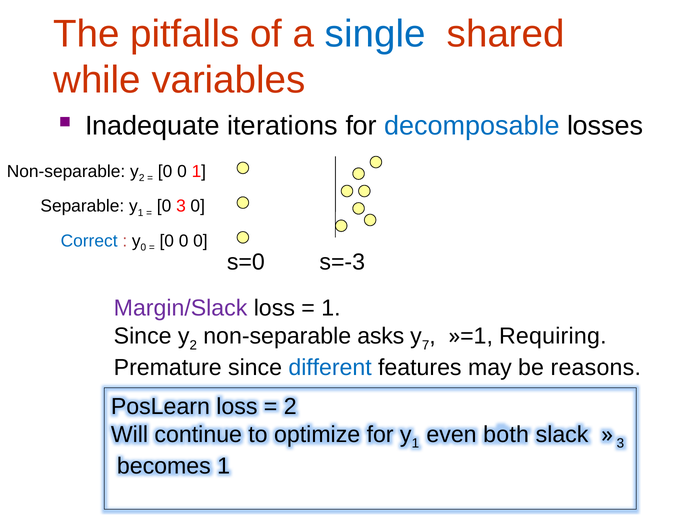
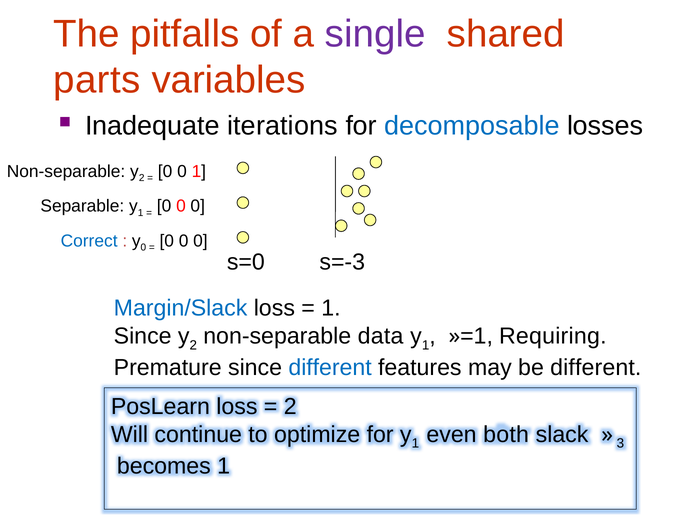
single colour: blue -> purple
while: while -> parts
3 at (181, 206): 3 -> 0
Margin/Slack colour: purple -> blue
asks: asks -> data
7 at (426, 345): 7 -> 1
be reasons: reasons -> different
